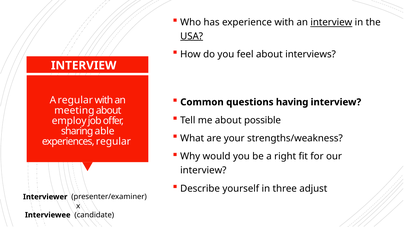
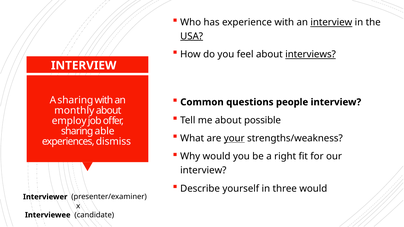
interviews underline: none -> present
having: having -> people
A regular: regular -> sharing
meeting: meeting -> monthly
your underline: none -> present
experiences regular: regular -> dismiss
three adjust: adjust -> would
